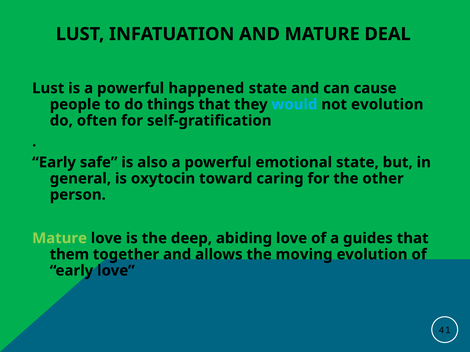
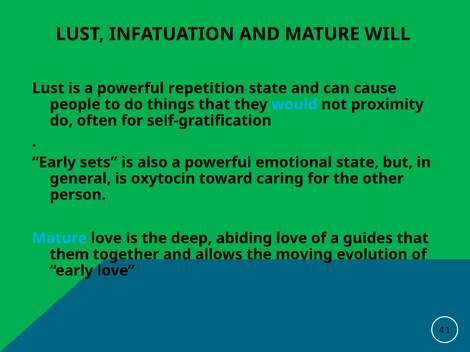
DEAL: DEAL -> WILL
happened: happened -> repetition
not evolution: evolution -> proximity
safe: safe -> sets
Mature at (60, 239) colour: light green -> light blue
